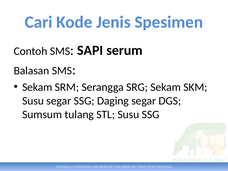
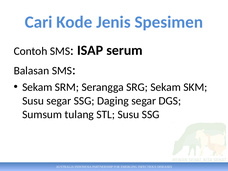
SAPI: SAPI -> ISAP
